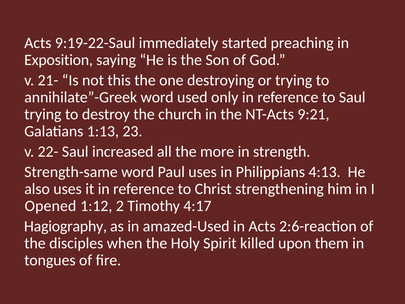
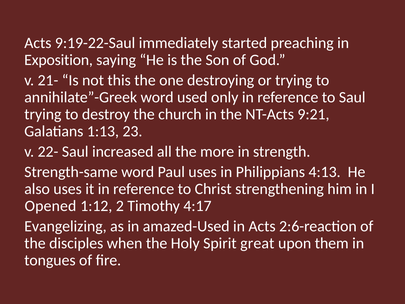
Hagiography: Hagiography -> Evangelizing
killed: killed -> great
